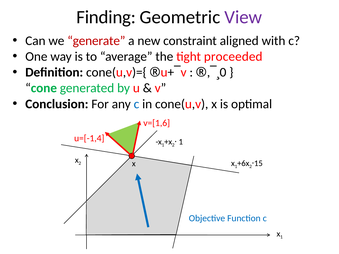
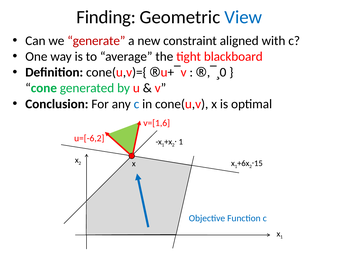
View colour: purple -> blue
proceeded: proceeded -> blackboard
u=[-1,4: u=[-1,4 -> u=[-6,2
